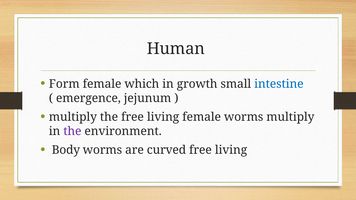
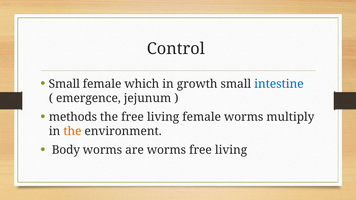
Human: Human -> Control
Form at (64, 84): Form -> Small
multiply at (73, 117): multiply -> methods
the at (72, 131) colour: purple -> orange
are curved: curved -> worms
